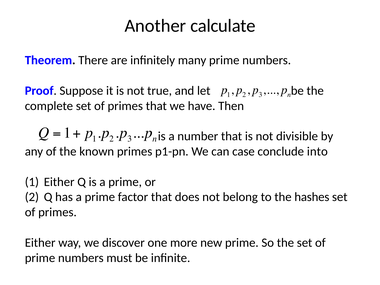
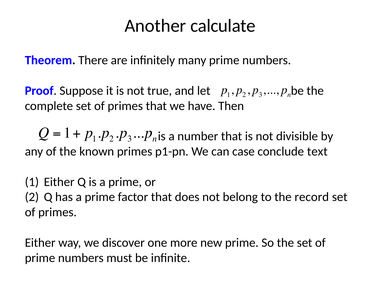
into: into -> text
hashes: hashes -> record
